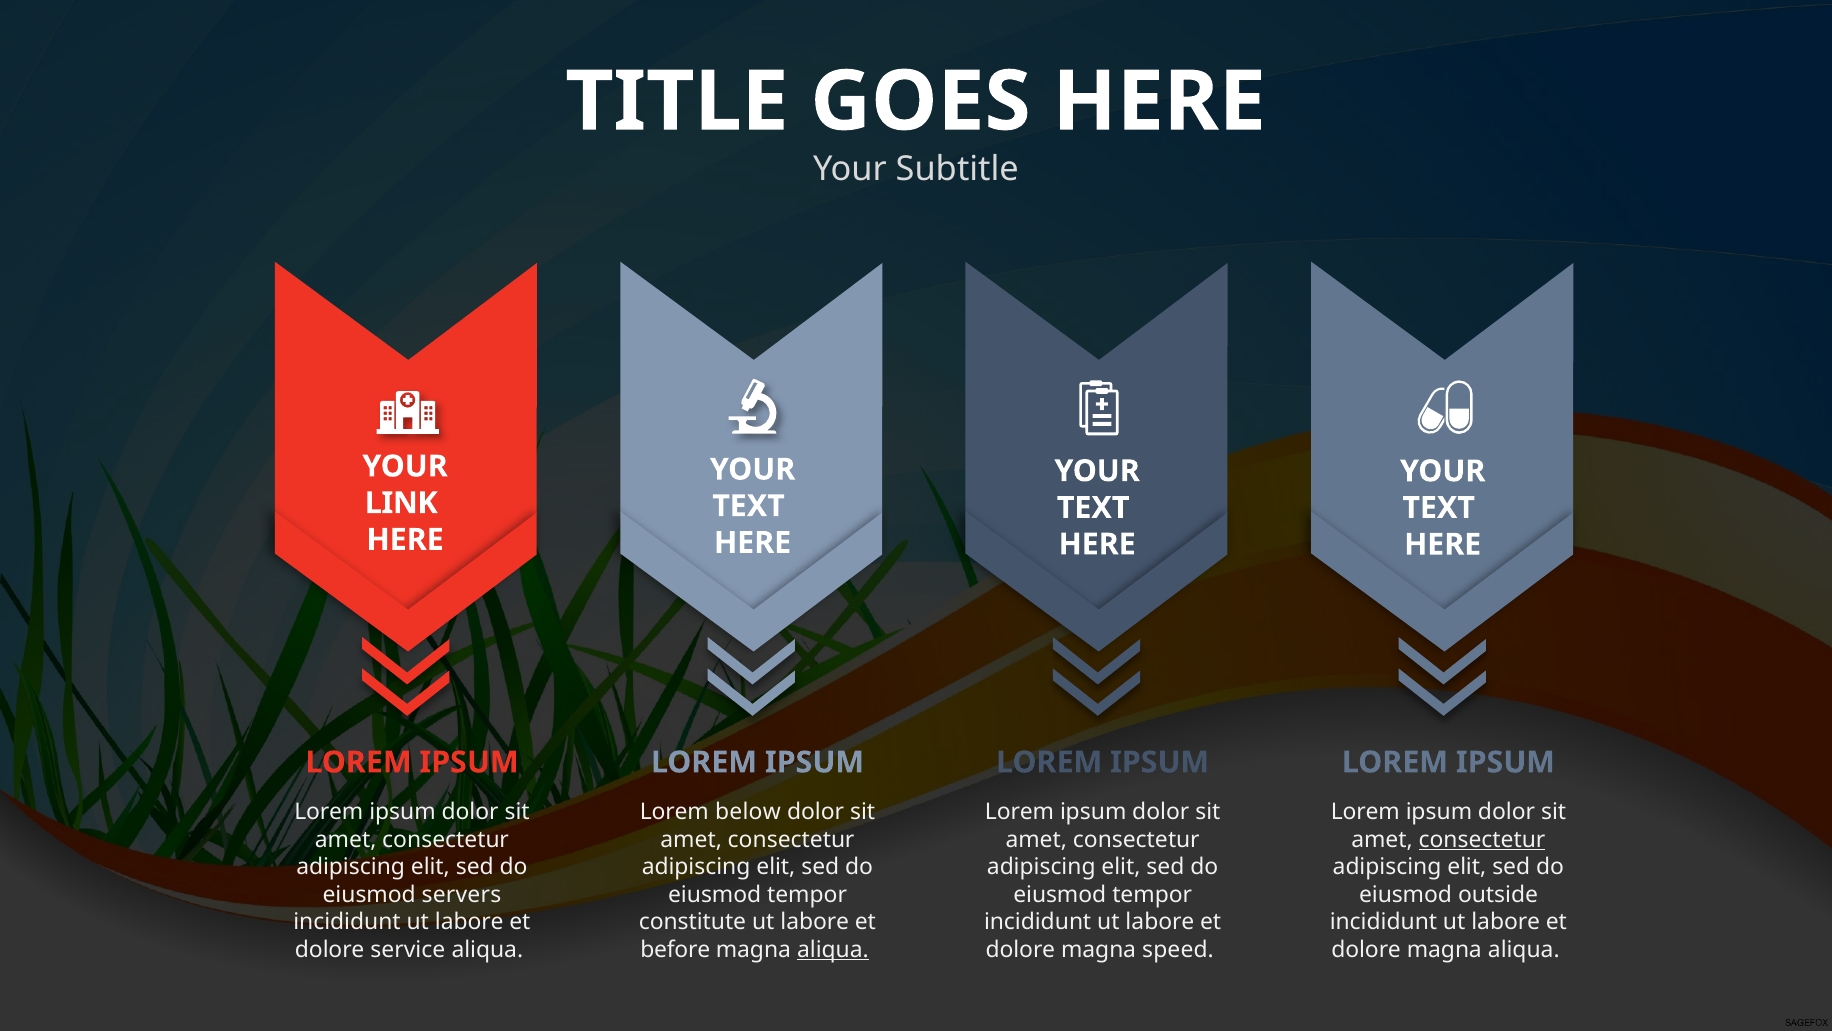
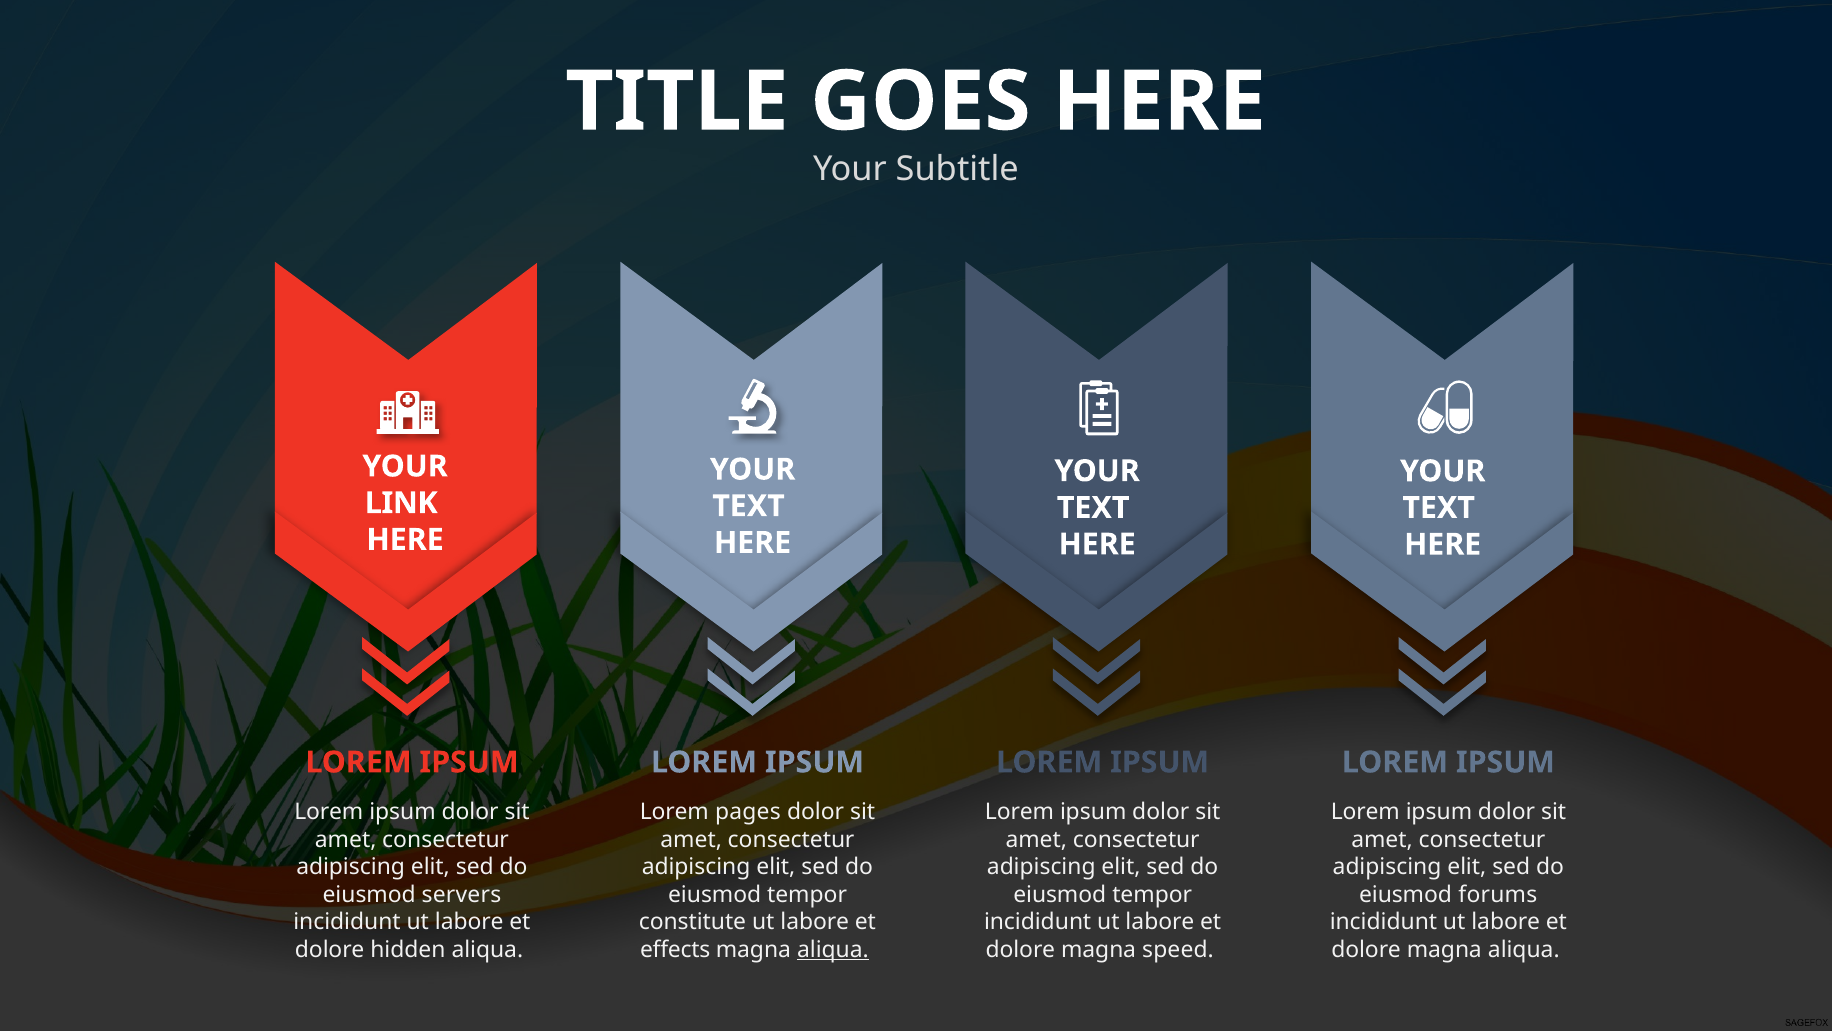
below: below -> pages
consectetur at (1482, 839) underline: present -> none
outside: outside -> forums
service: service -> hidden
before: before -> effects
